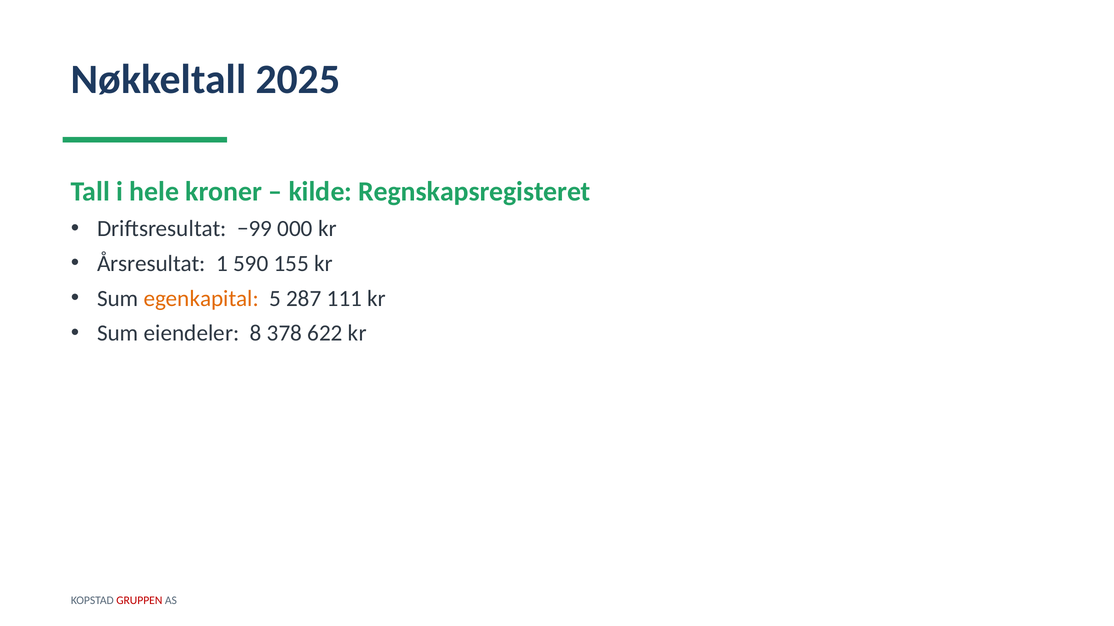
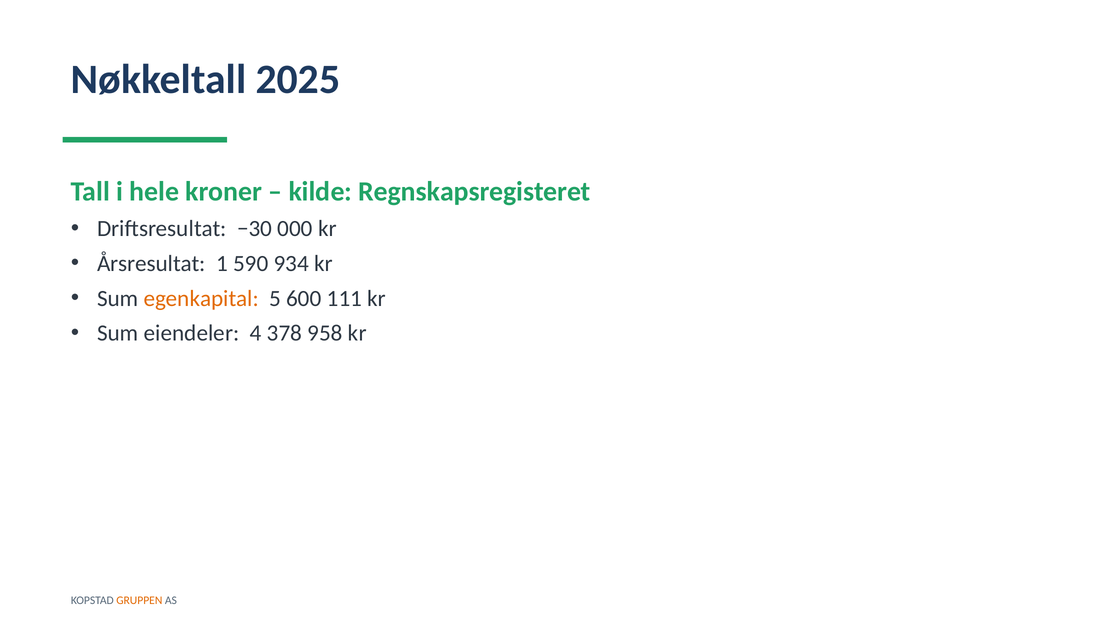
−99: −99 -> −30
155: 155 -> 934
287: 287 -> 600
8: 8 -> 4
622: 622 -> 958
GRUPPEN colour: red -> orange
